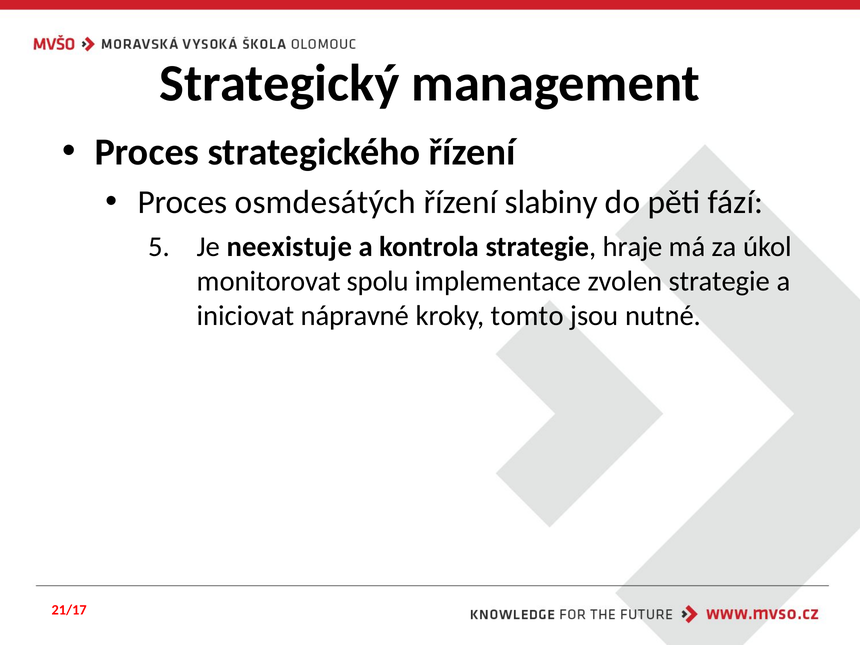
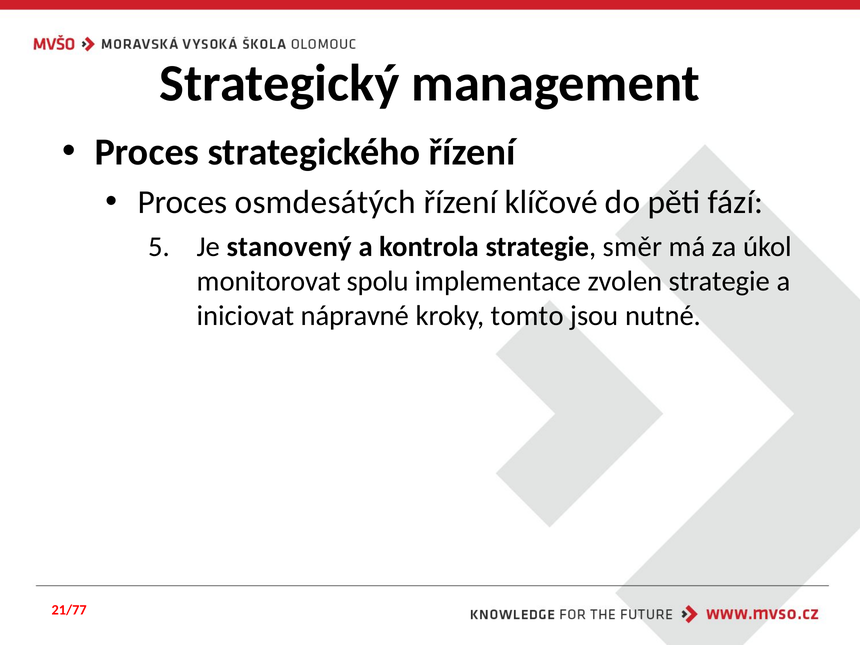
slabiny: slabiny -> klíčové
neexistuje: neexistuje -> stanovený
hraje: hraje -> směr
21/17: 21/17 -> 21/77
